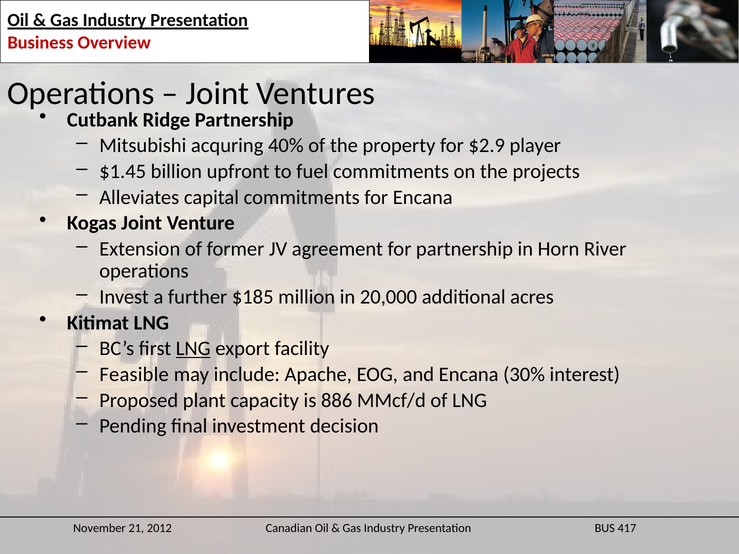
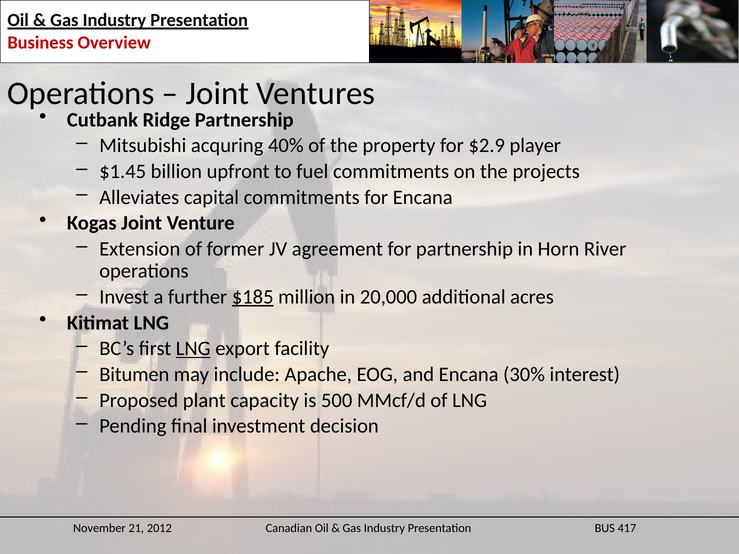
$185 underline: none -> present
Feasible: Feasible -> Bitumen
886: 886 -> 500
